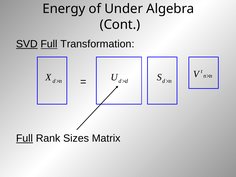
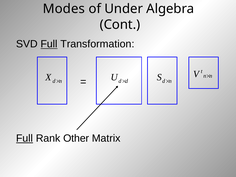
Energy: Energy -> Modes
SVD underline: present -> none
Sizes: Sizes -> Other
